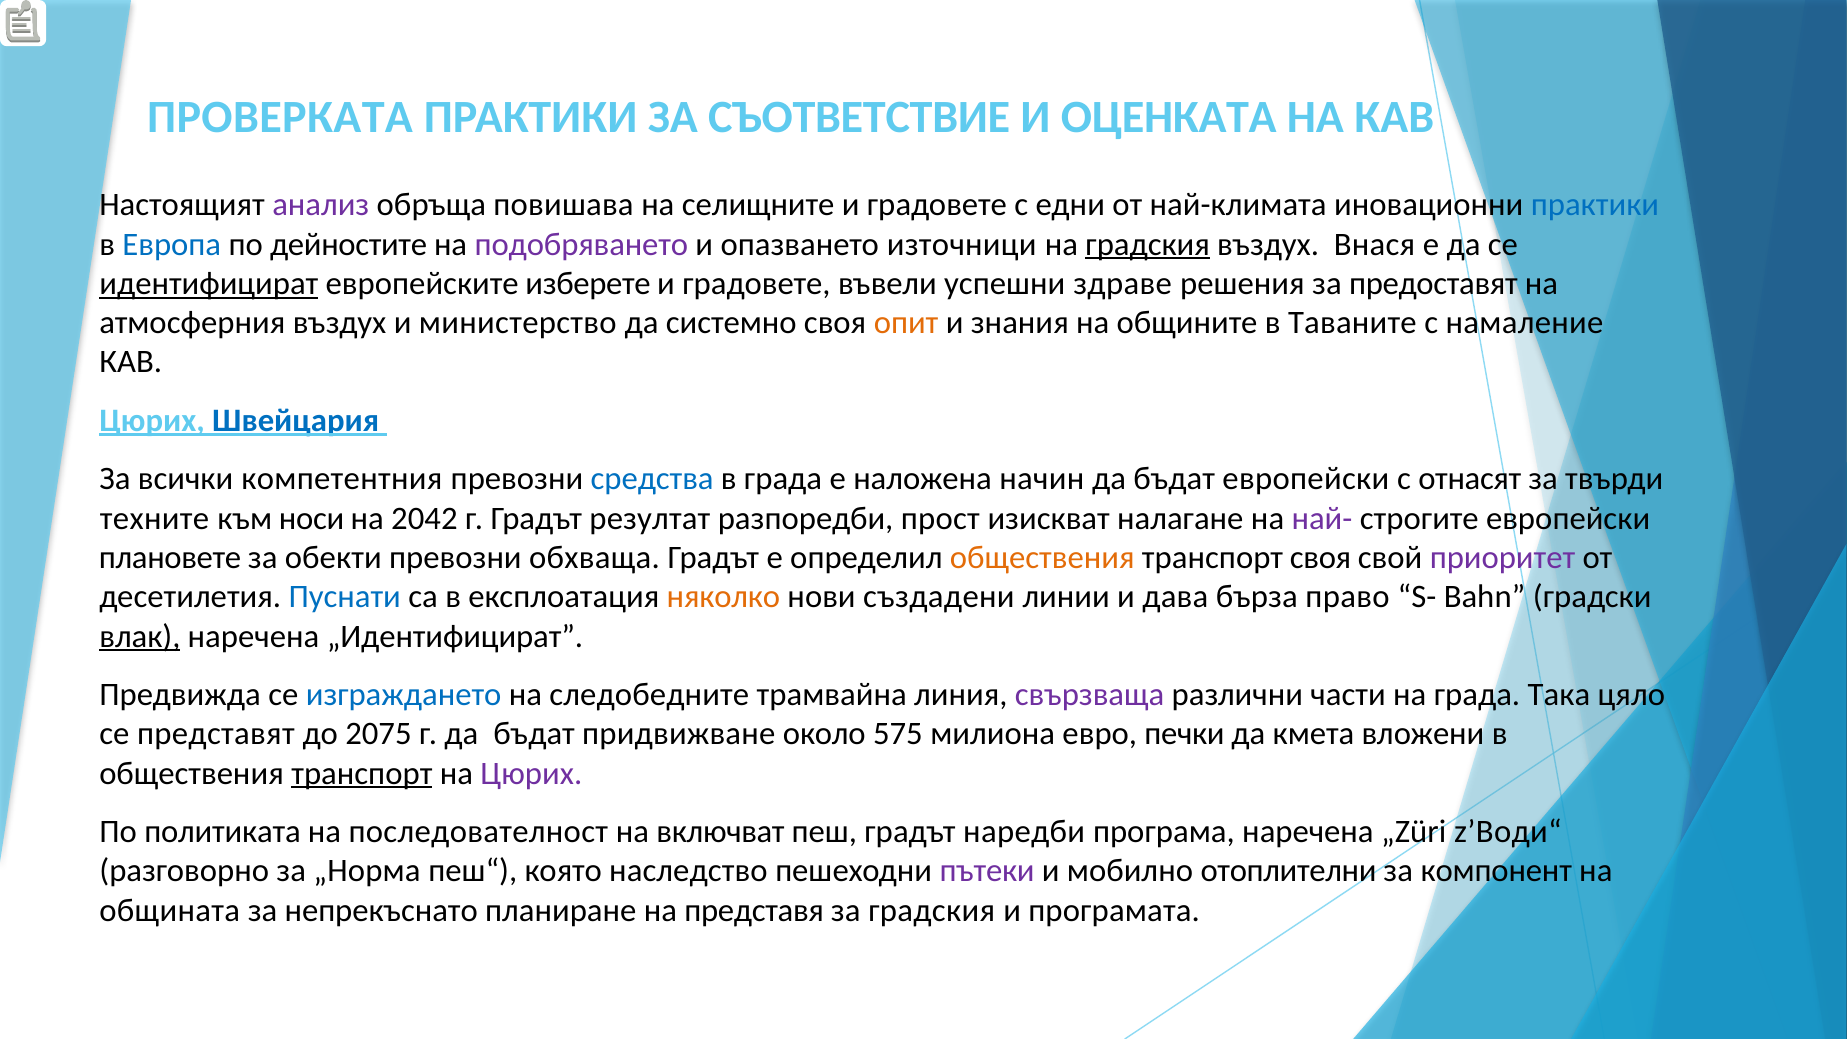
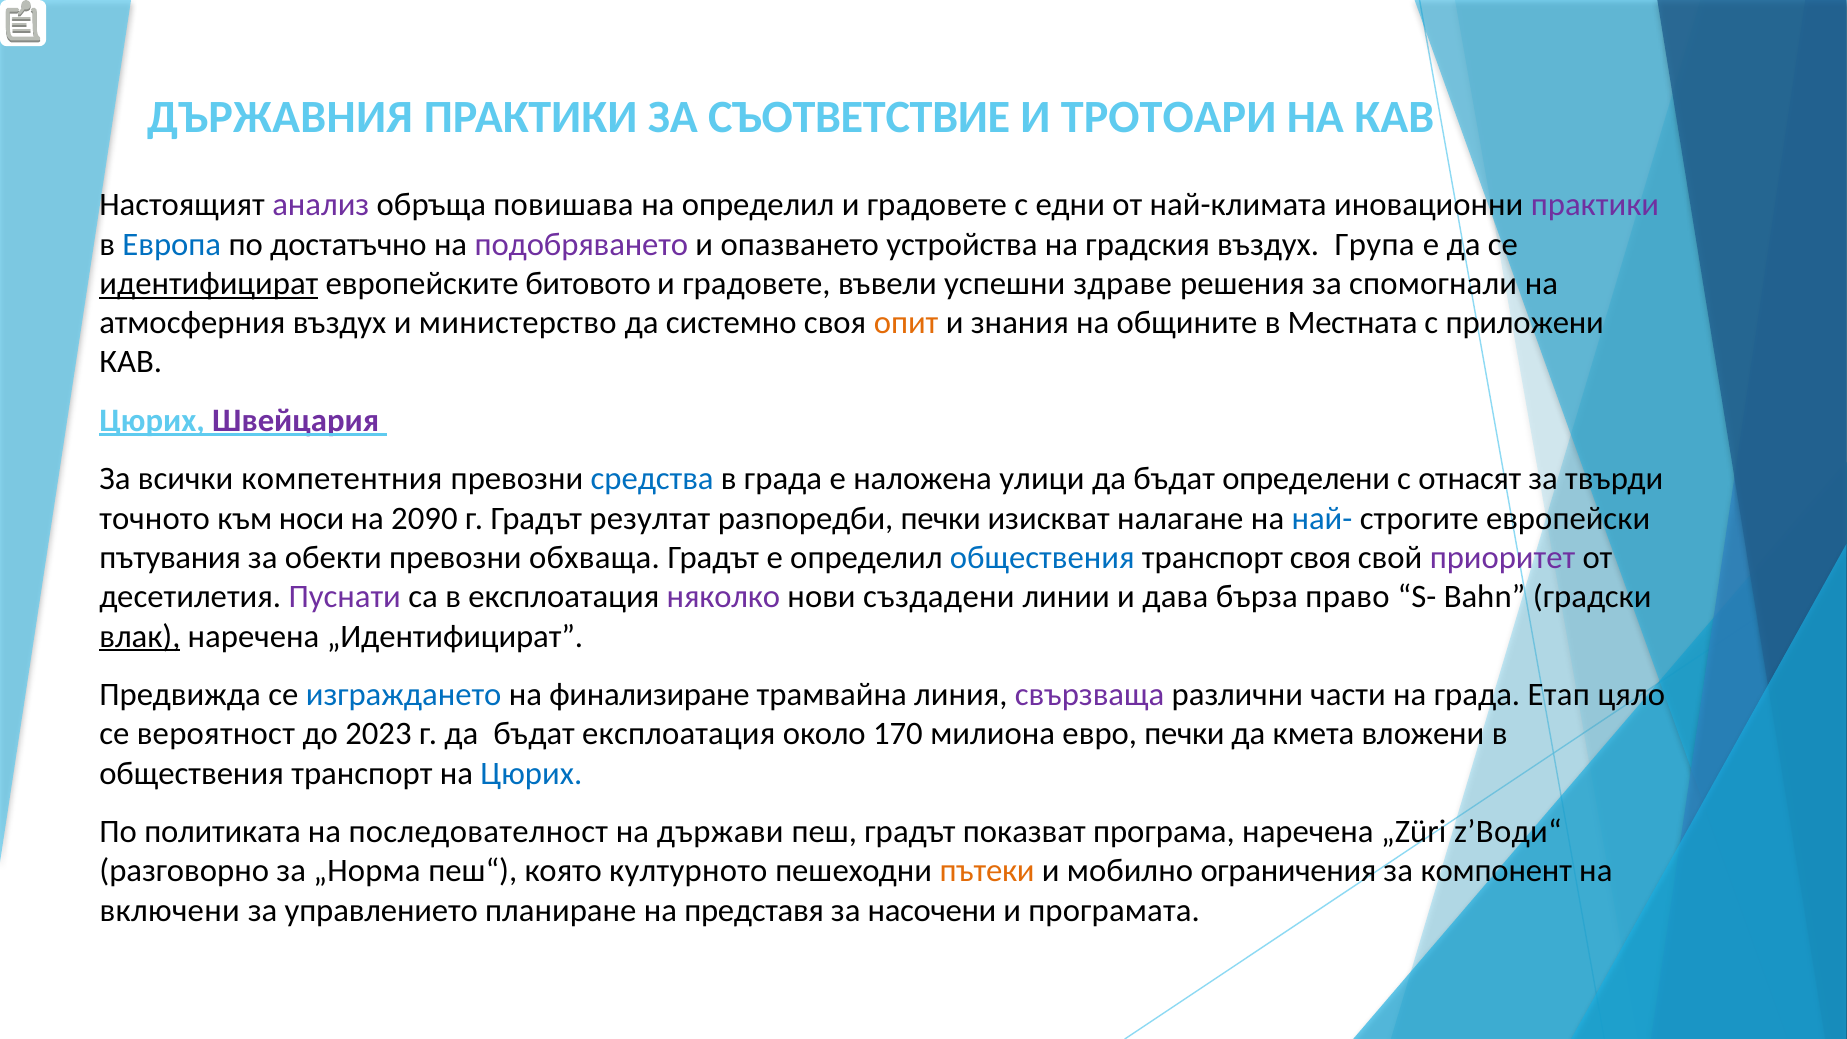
ПРОВЕРКАТА: ПРОВЕРКАТА -> ДЪРЖАВНИЯ
ОЦЕНКАТА: ОЦЕНКАТА -> ТРОТОАРИ
на селищните: селищните -> определил
практики at (1595, 205) colour: blue -> purple
дейностите: дейностите -> достатъчно
източници: източници -> устройства
градския at (1148, 244) underline: present -> none
Внася: Внася -> Група
изберете: изберете -> битовото
предоставят: предоставят -> спомогнали
Таваните: Таваните -> Местната
намаление: намаление -> приложени
Швейцария colour: blue -> purple
начин: начин -> улици
бъдат европейски: европейски -> определени
техните: техните -> точното
2042: 2042 -> 2090
разпоредби прост: прост -> печки
най- colour: purple -> blue
плановете: плановете -> пътувания
обществения at (1042, 558) colour: orange -> blue
Пуснати colour: blue -> purple
няколко colour: orange -> purple
следобедните: следобедните -> финализиране
Така: Така -> Етап
представят: представят -> вероятност
2075: 2075 -> 2023
бъдат придвижване: придвижване -> експлоатация
575: 575 -> 170
транспорт at (362, 773) underline: present -> none
Цюрих at (531, 773) colour: purple -> blue
включват: включват -> държави
наредби: наредби -> показват
наследство: наследство -> културното
пътеки colour: purple -> orange
отоплителни: отоплителни -> ограничения
общината: общината -> включени
непрекъснато: непрекъснато -> управлението
за градския: градския -> насочени
